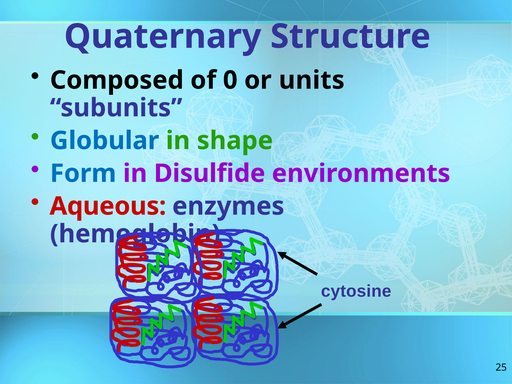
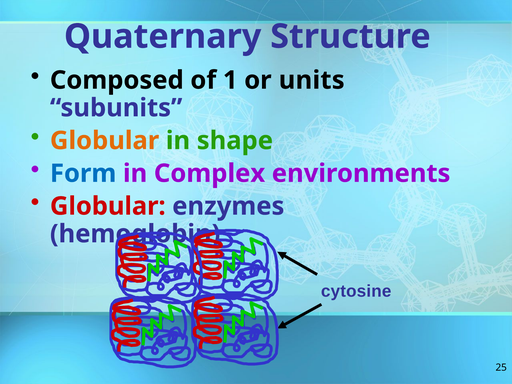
0: 0 -> 1
Globular at (105, 141) colour: blue -> orange
Disulfide: Disulfide -> Complex
Aqueous at (108, 206): Aqueous -> Globular
